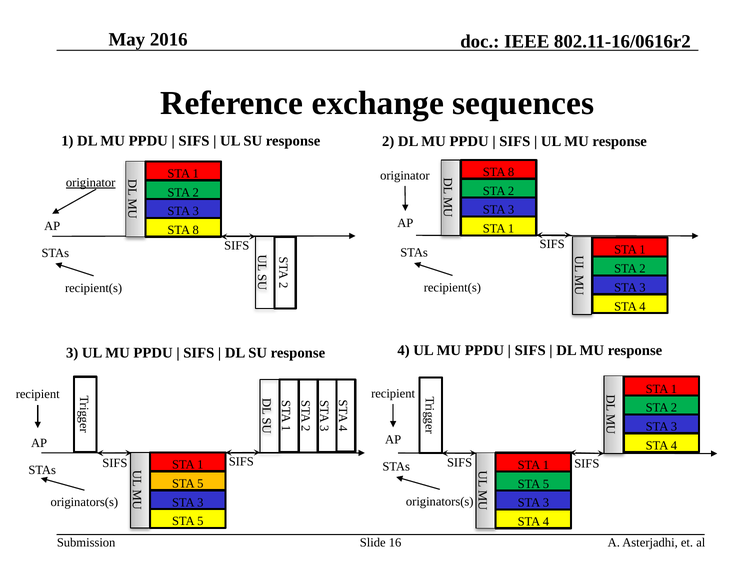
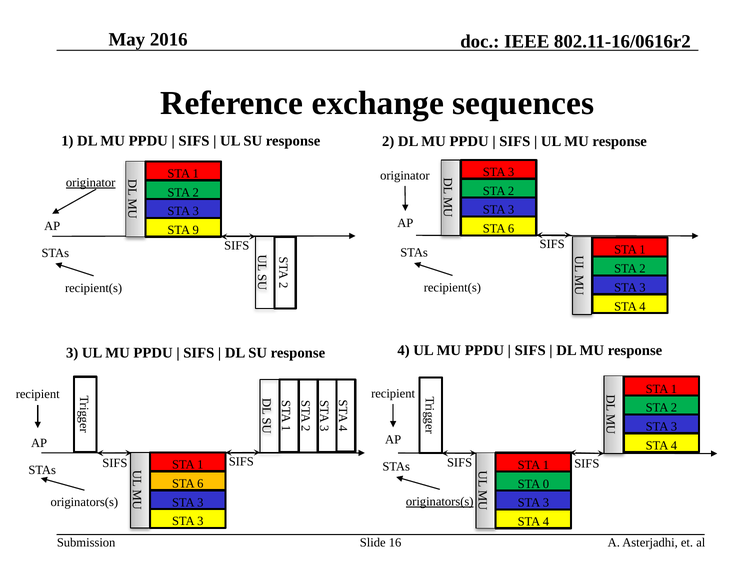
8 at (511, 172): 8 -> 3
1 at (511, 229): 1 -> 6
8 at (196, 230): 8 -> 9
5 at (200, 484): 5 -> 6
5 at (546, 484): 5 -> 0
originators(s at (440, 502) underline: none -> present
5 at (200, 521): 5 -> 3
